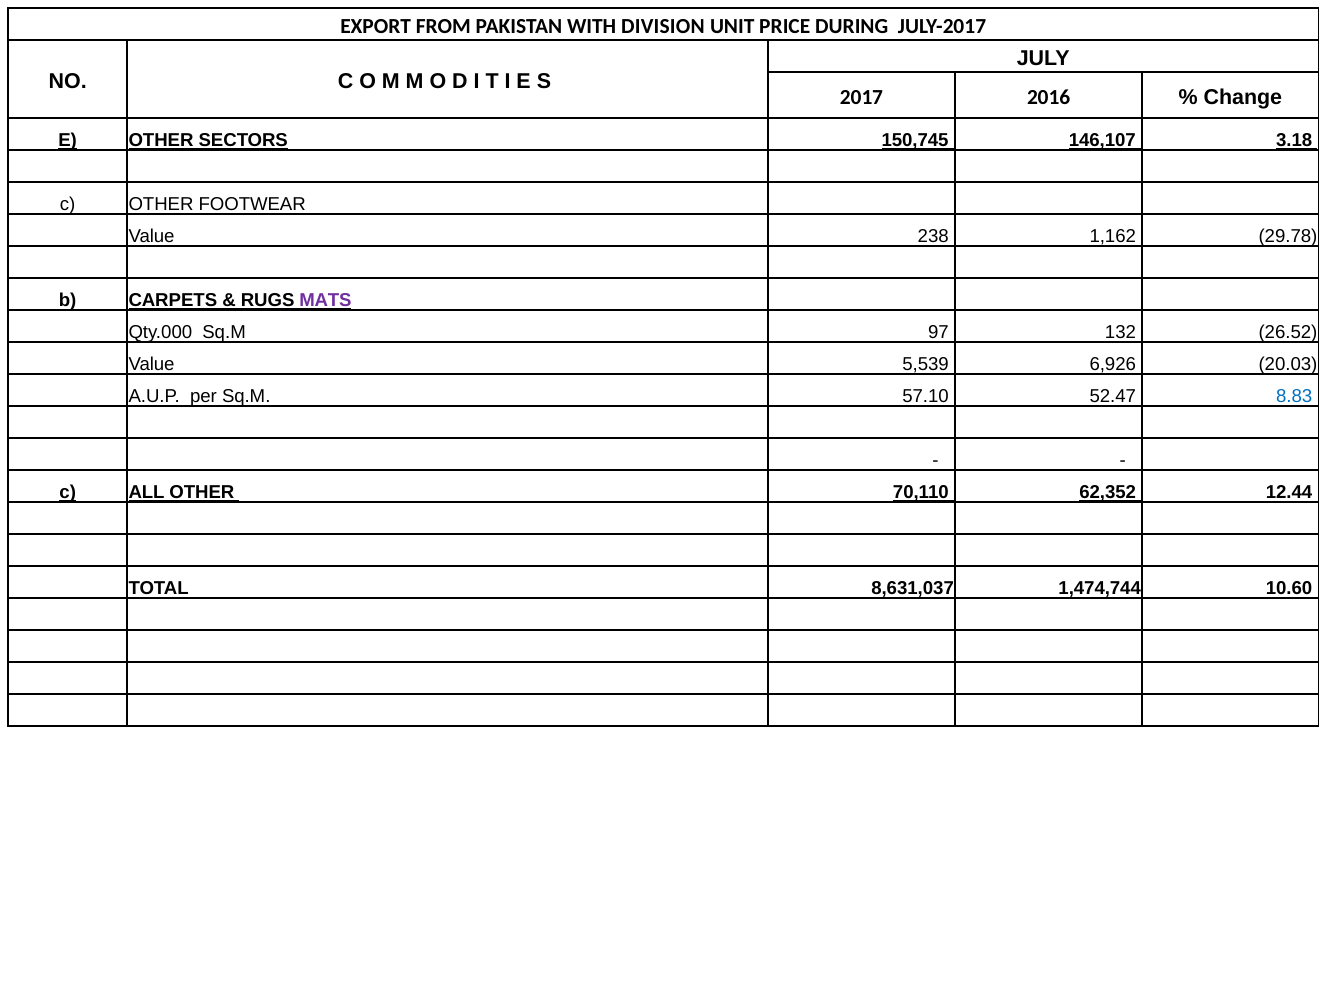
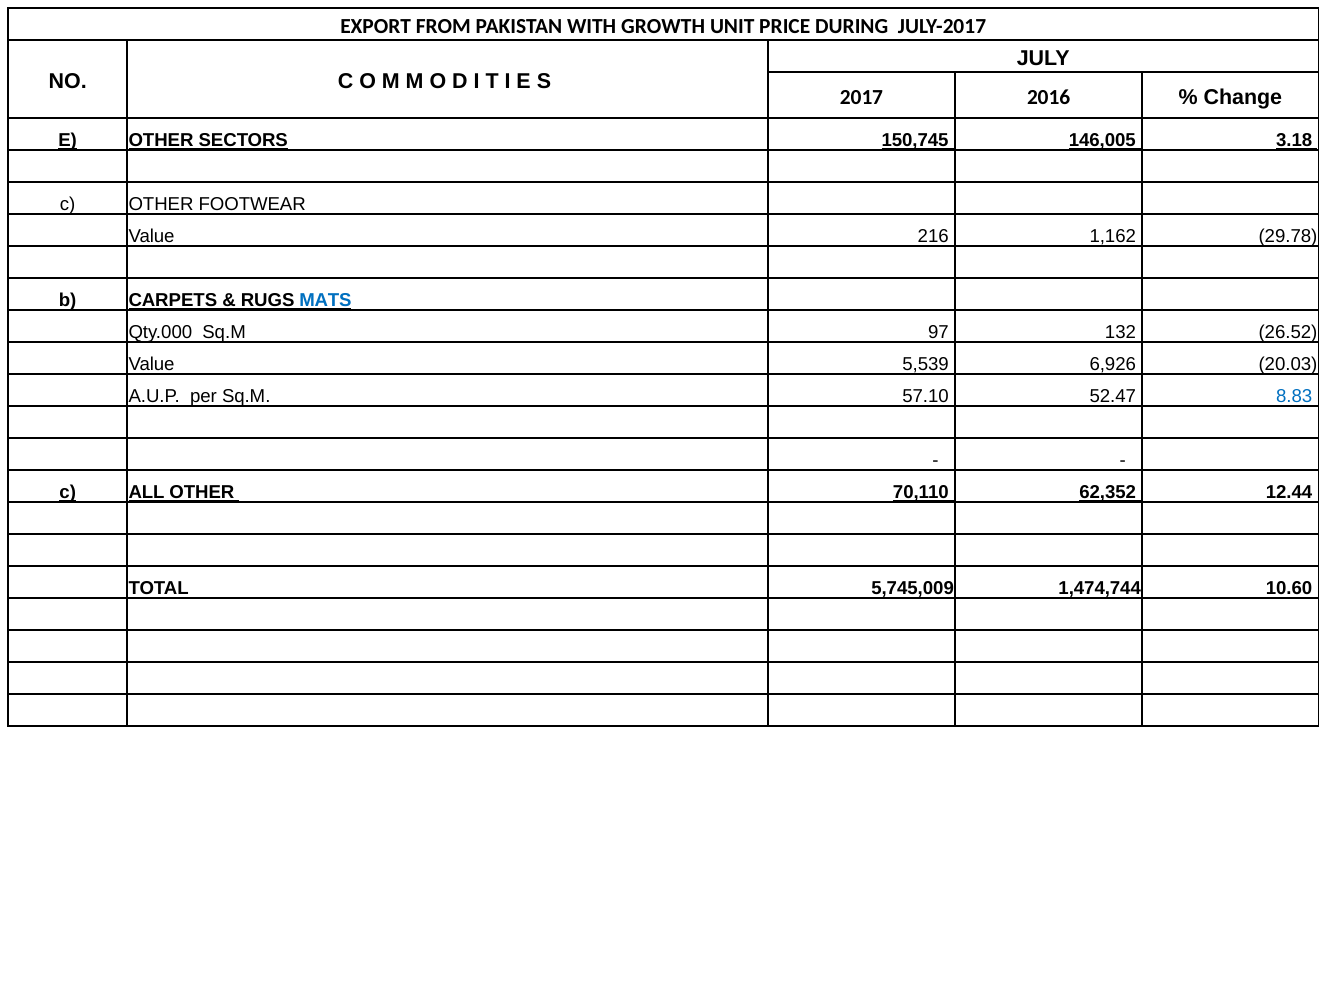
DIVISION: DIVISION -> GROWTH
146,107: 146,107 -> 146,005
238: 238 -> 216
MATS colour: purple -> blue
8,631,037: 8,631,037 -> 5,745,009
